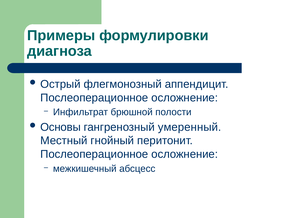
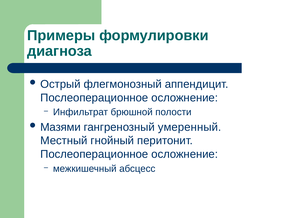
Основы: Основы -> Мазями
